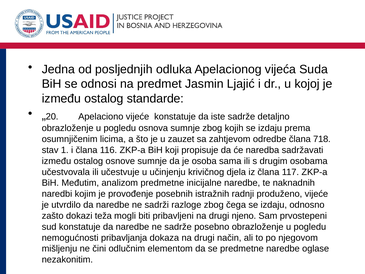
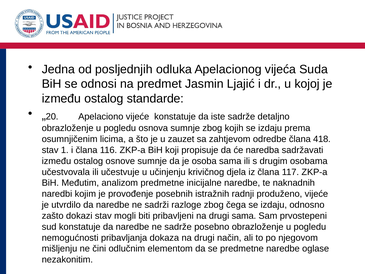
718: 718 -> 418
dokazi teža: teža -> stav
drugi njeno: njeno -> sama
